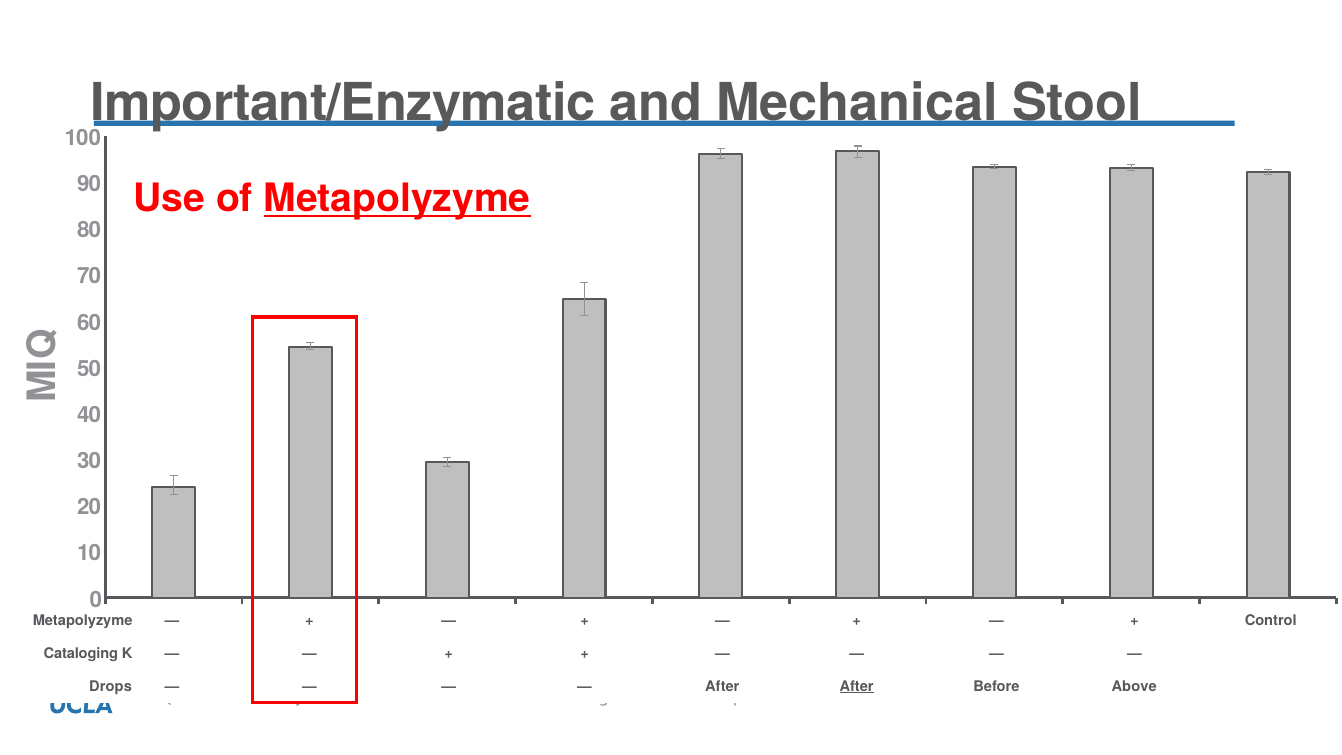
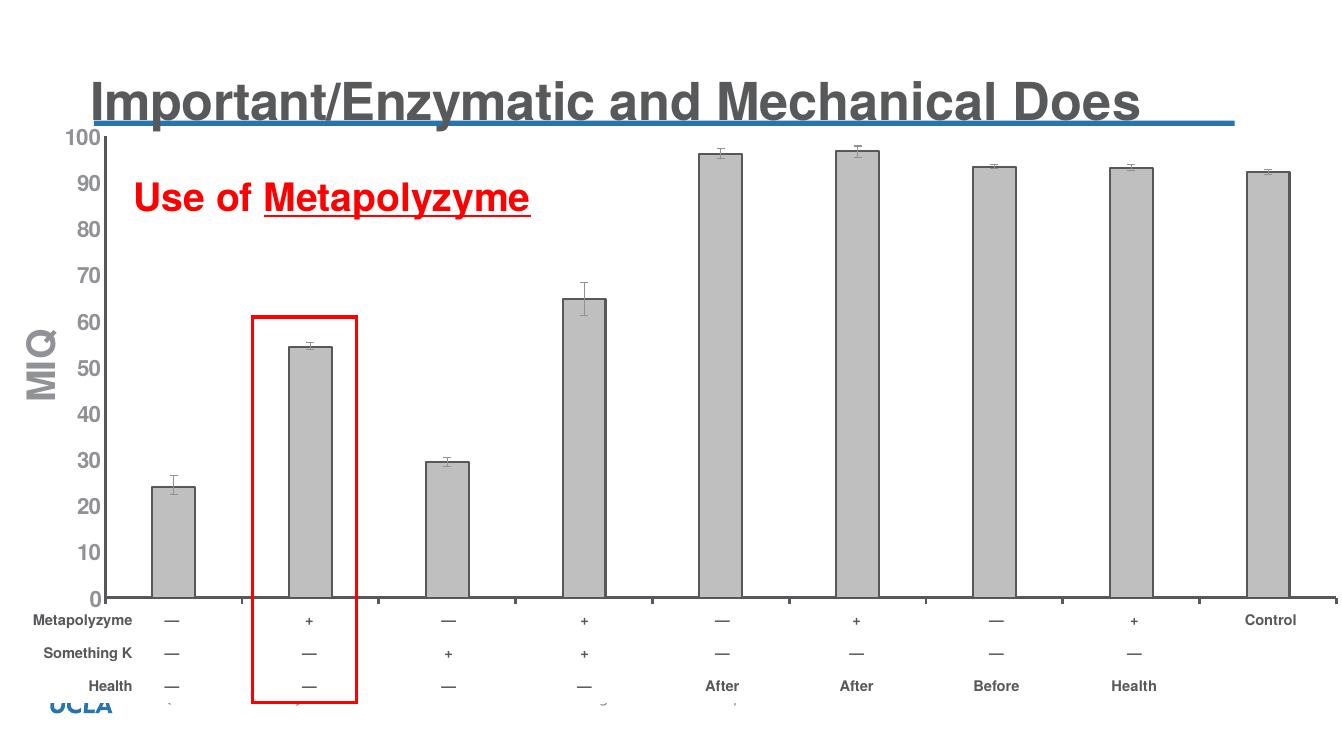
Stool: Stool -> Does
Cataloging: Cataloging -> Something
Drops at (111, 686): Drops -> Health
After at (857, 686) underline: present -> none
Before Above: Above -> Health
